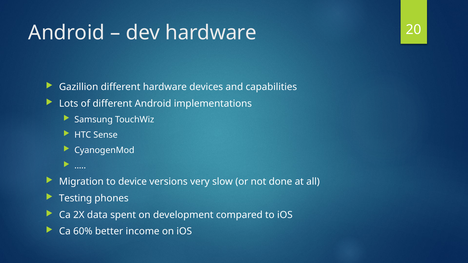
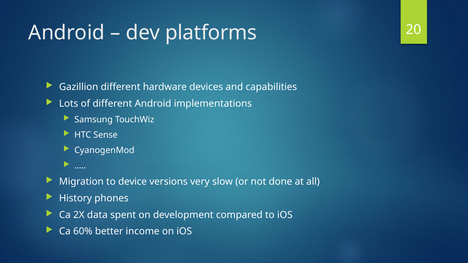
dev hardware: hardware -> platforms
Testing: Testing -> History
